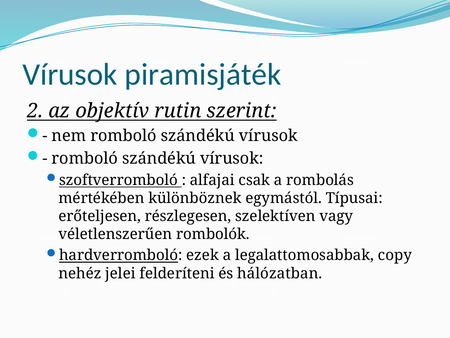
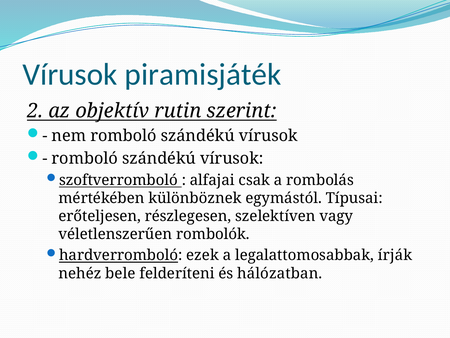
copy: copy -> írják
jelei: jelei -> bele
